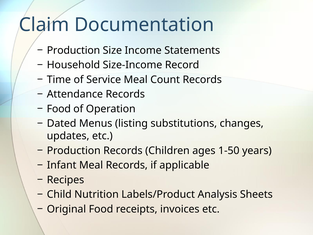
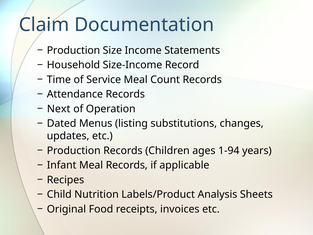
Food at (59, 109): Food -> Next
1-50: 1-50 -> 1-94
